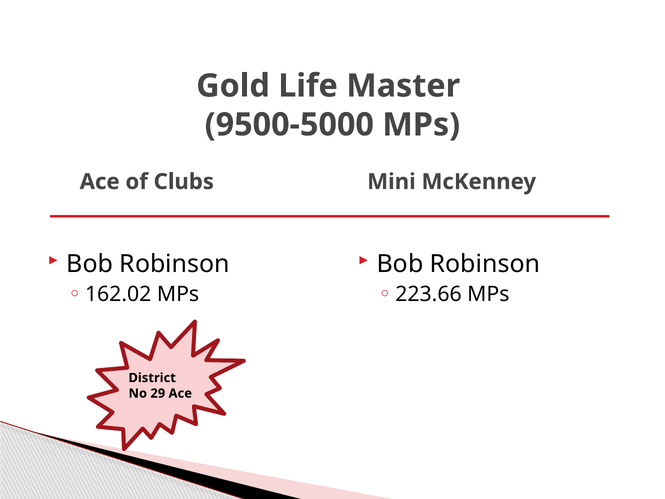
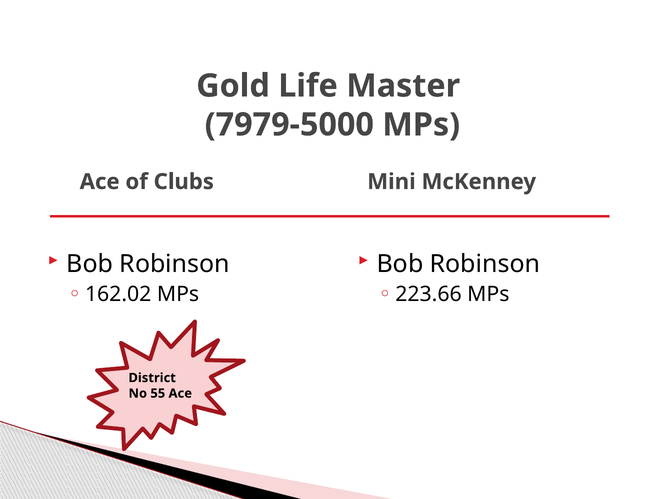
9500-5000: 9500-5000 -> 7979-5000
29: 29 -> 55
